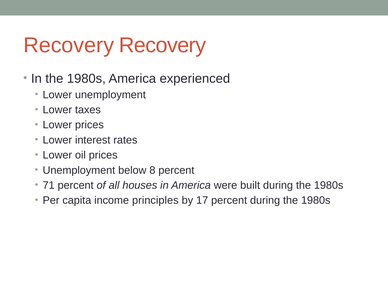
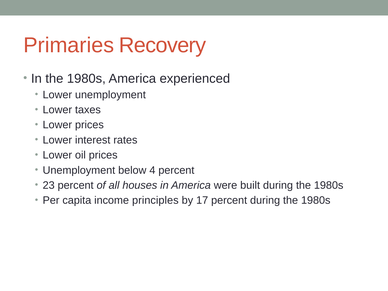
Recovery at (69, 45): Recovery -> Primaries
8: 8 -> 4
71: 71 -> 23
